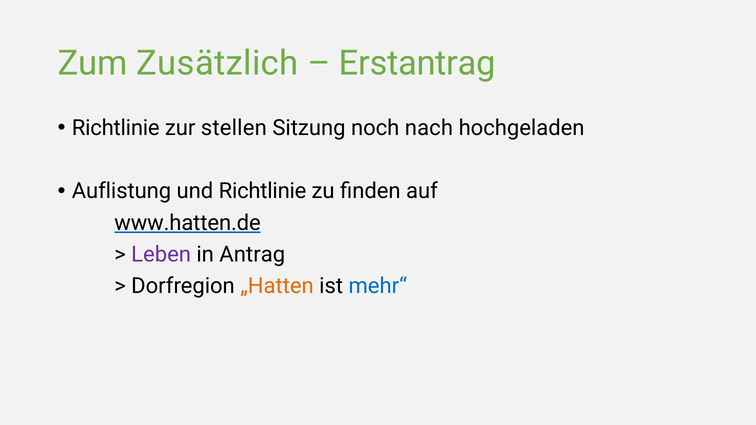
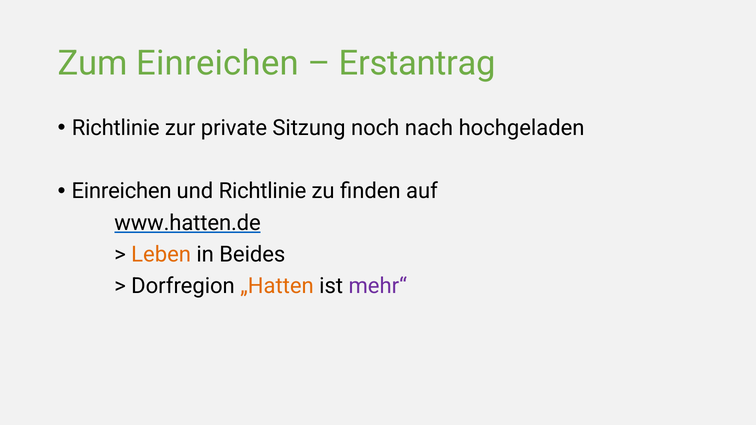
Zum Zusätzlich: Zusätzlich -> Einreichen
stellen: stellen -> private
Auflistung at (122, 191): Auflistung -> Einreichen
Leben colour: purple -> orange
Antrag: Antrag -> Beides
mehr“ colour: blue -> purple
